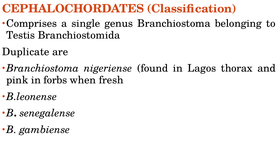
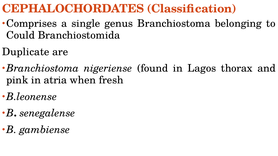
Testis: Testis -> Could
forbs: forbs -> atria
